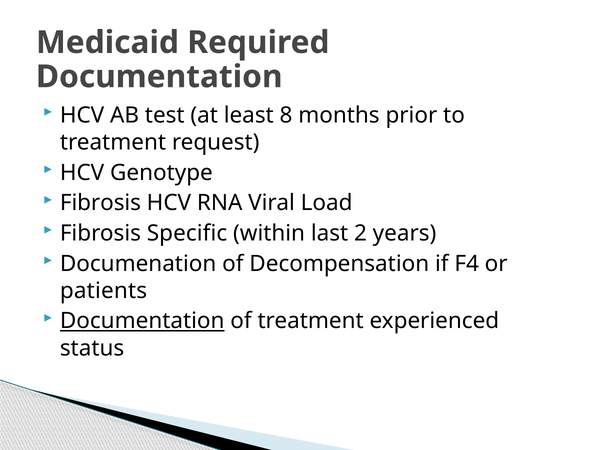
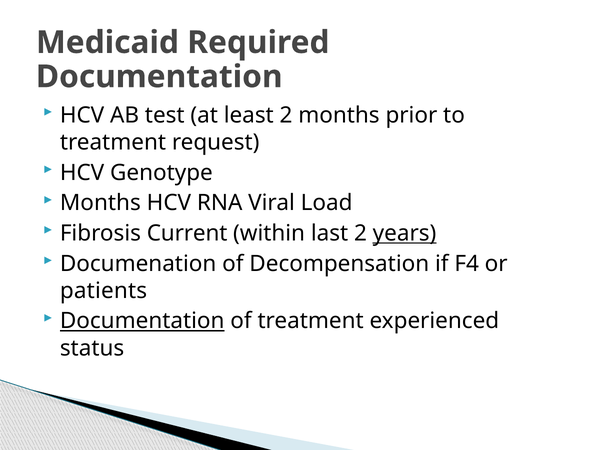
least 8: 8 -> 2
Fibrosis at (100, 203): Fibrosis -> Months
Specific: Specific -> Current
years underline: none -> present
